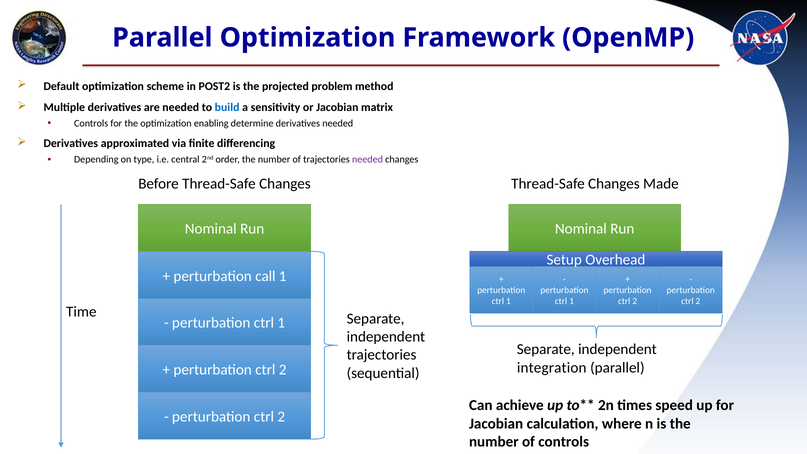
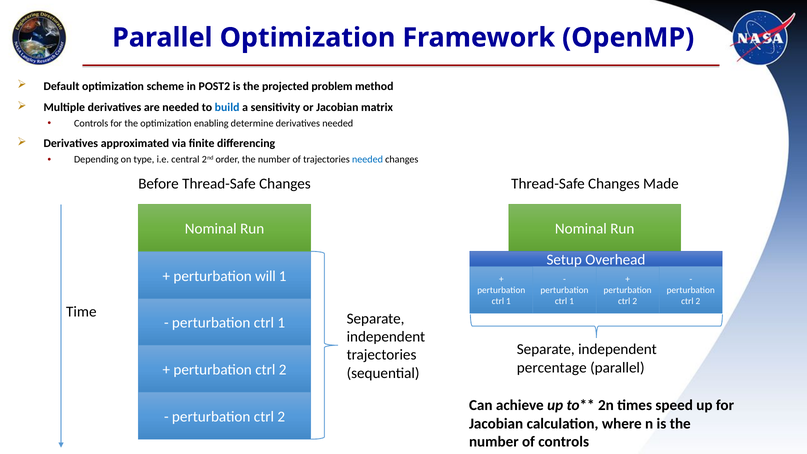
needed at (367, 160) colour: purple -> blue
call: call -> will
integration: integration -> percentage
